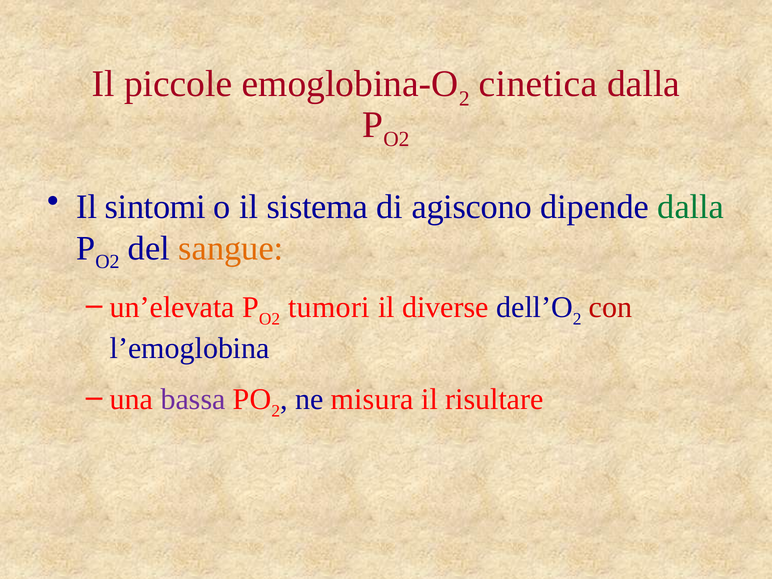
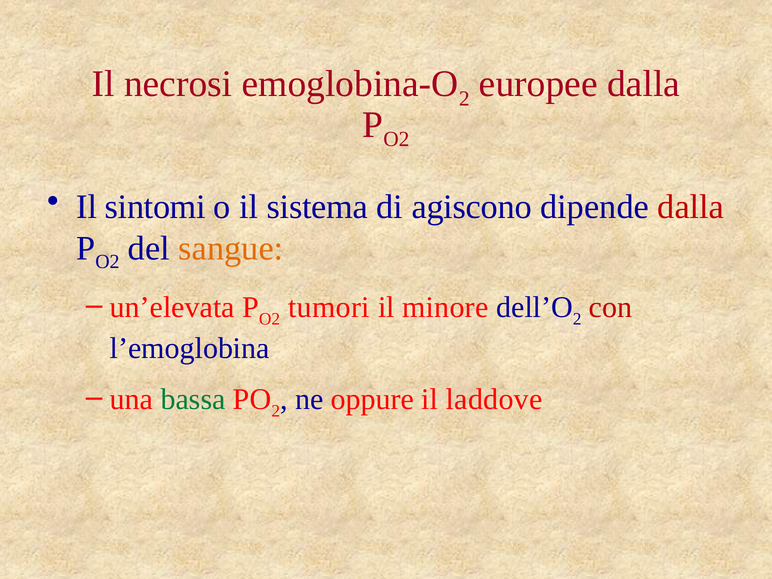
piccole: piccole -> necrosi
cinetica: cinetica -> europee
dalla at (691, 207) colour: green -> red
diverse: diverse -> minore
bassa colour: purple -> green
misura: misura -> oppure
risultare: risultare -> laddove
